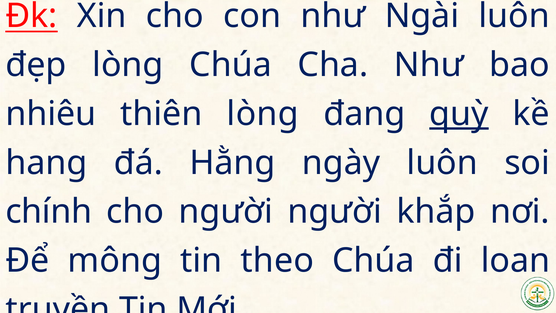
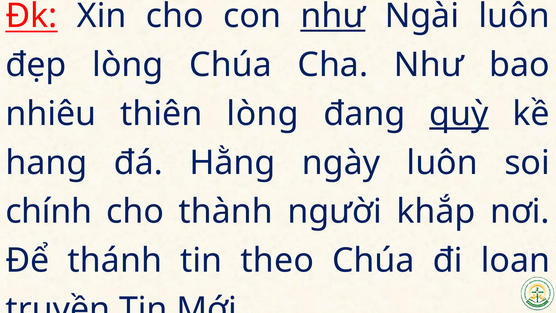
như at (333, 16) underline: none -> present
cho người: người -> thành
mông: mông -> thánh
